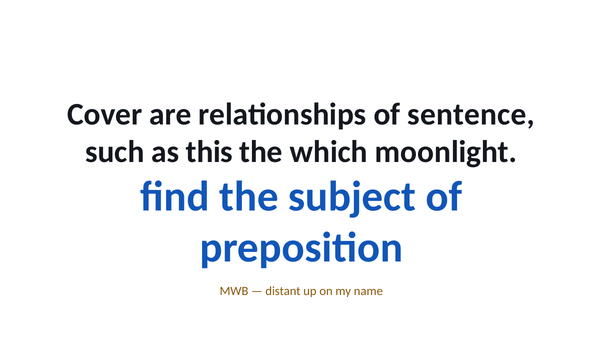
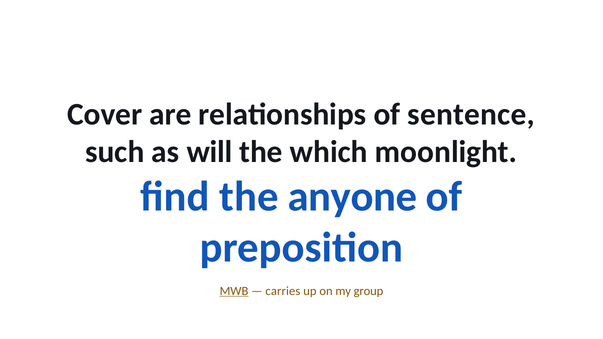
this: this -> will
subject: subject -> anyone
MWB underline: none -> present
distant: distant -> carries
name: name -> group
